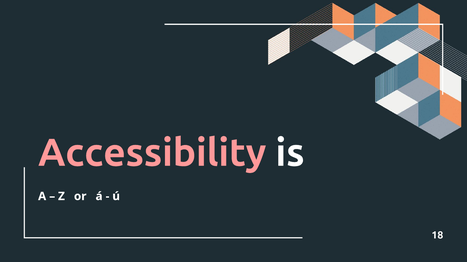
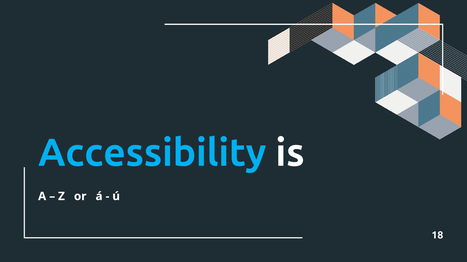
Accessibility colour: pink -> light blue
